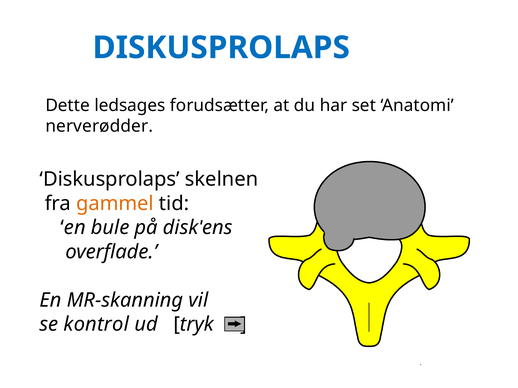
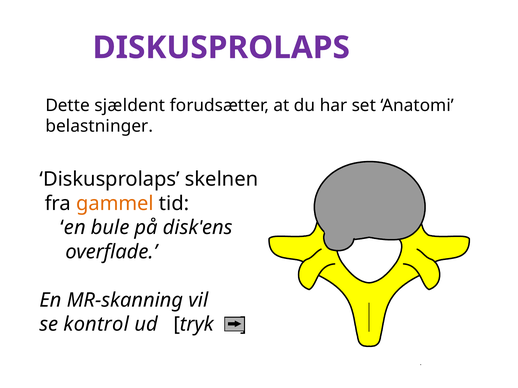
DISKUSPROLAPS at (221, 48) colour: blue -> purple
ledsages: ledsages -> sjældent
nerverødder: nerverødder -> belastninger
